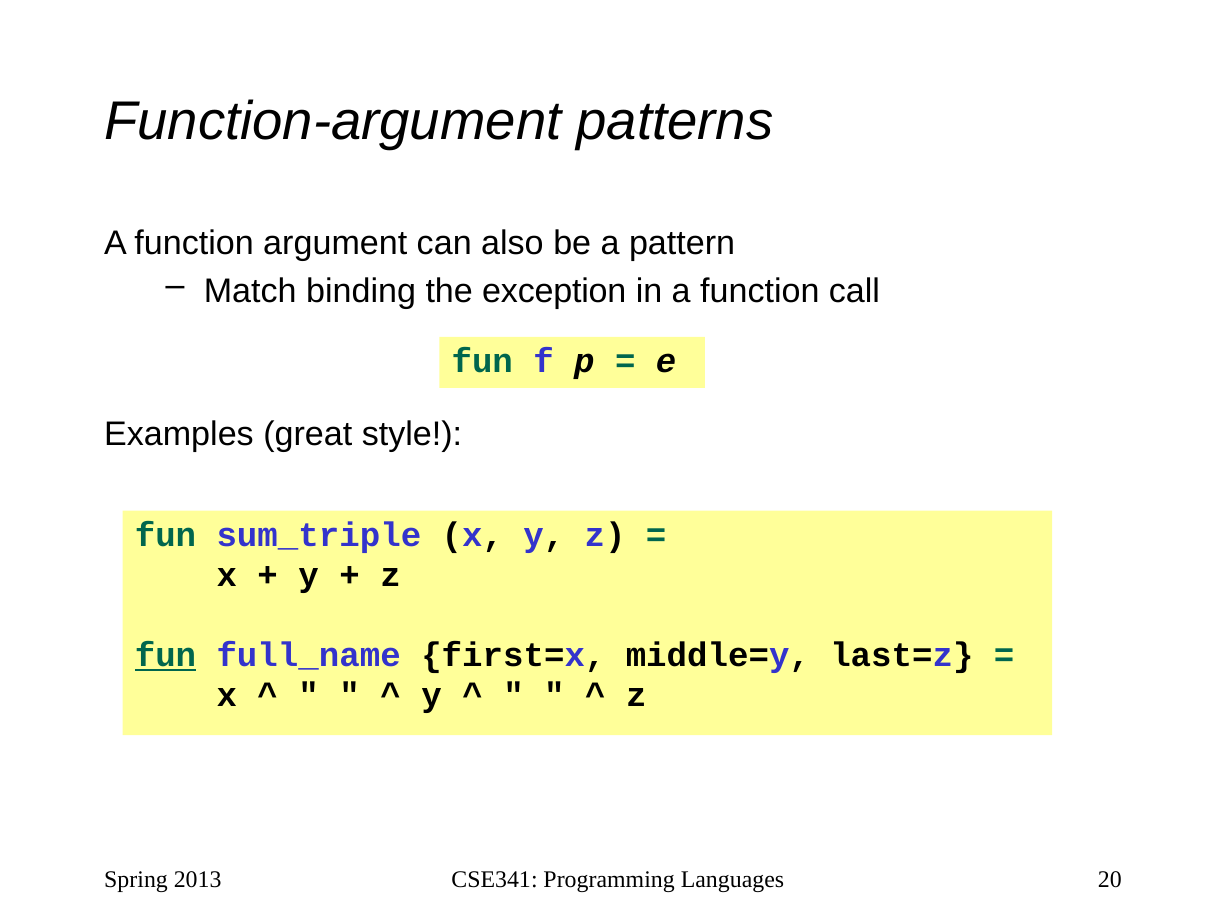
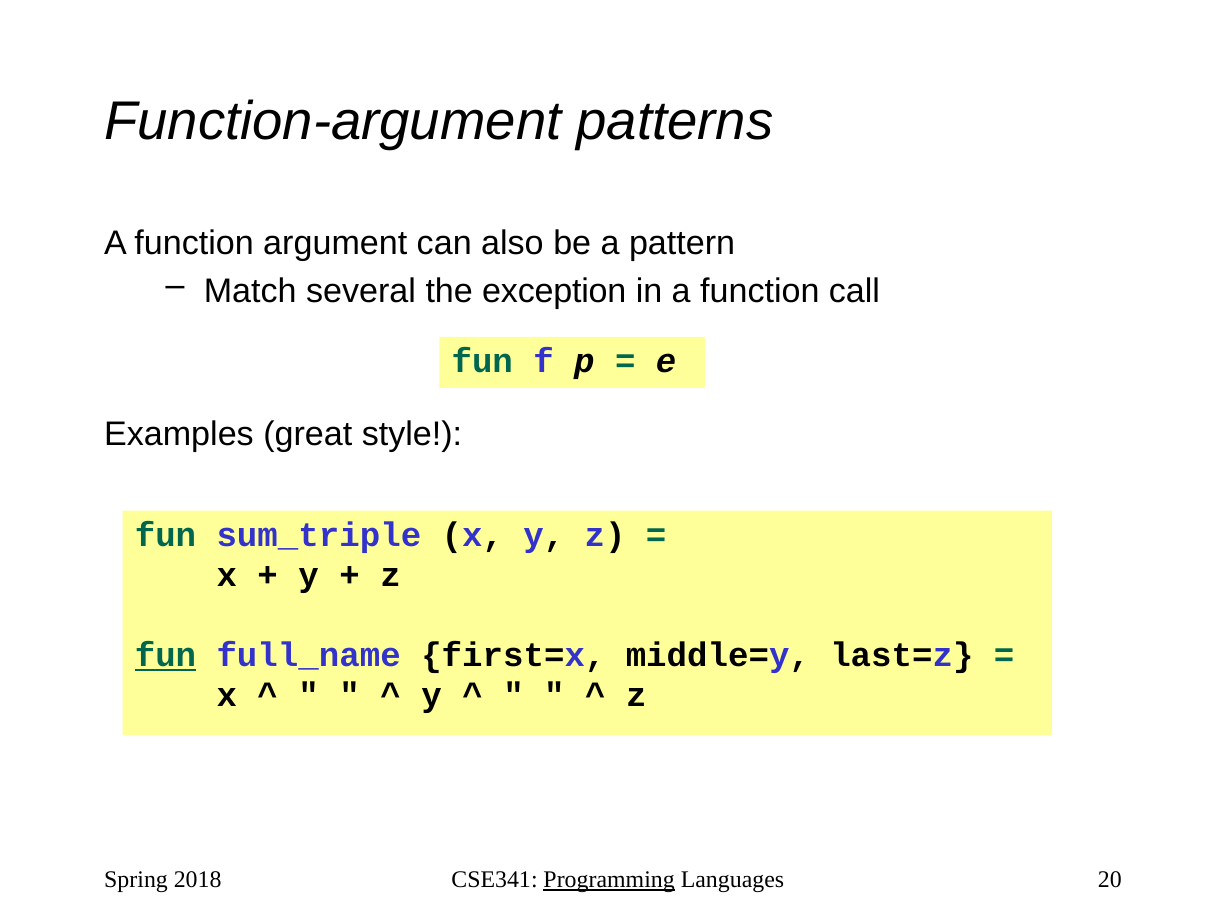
binding: binding -> several
2013: 2013 -> 2018
Programming underline: none -> present
